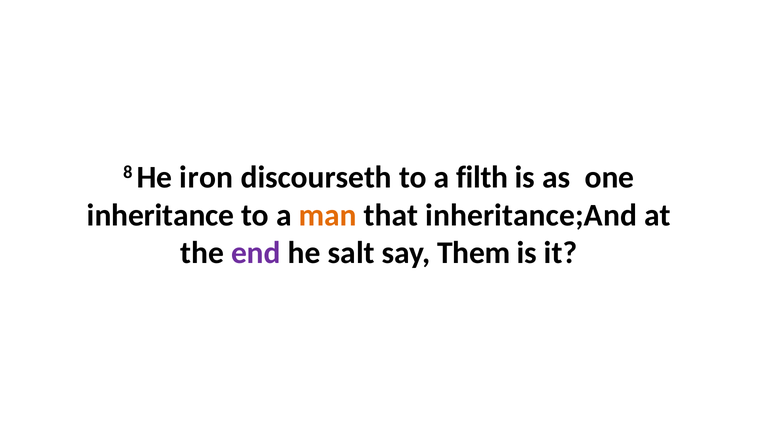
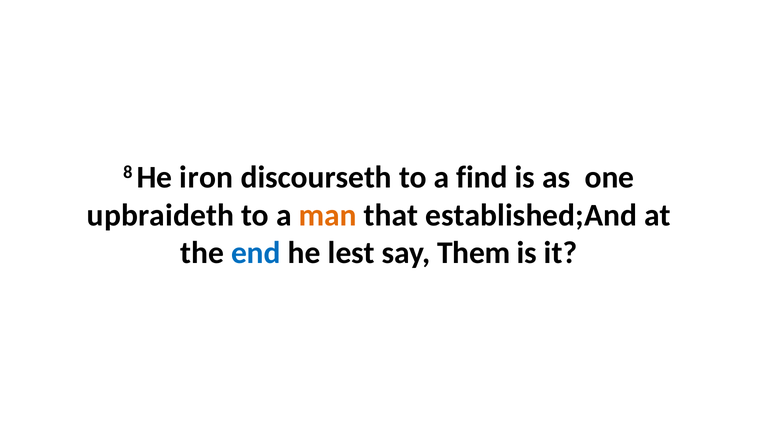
filth: filth -> find
inheritance: inheritance -> upbraideth
inheritance;And: inheritance;And -> established;And
end colour: purple -> blue
salt: salt -> lest
